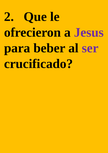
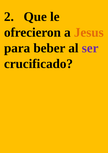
Jesus colour: purple -> orange
